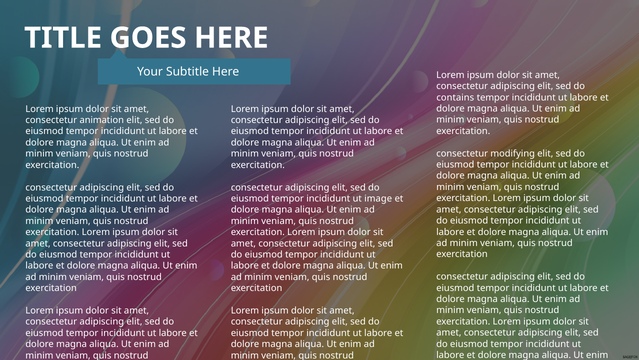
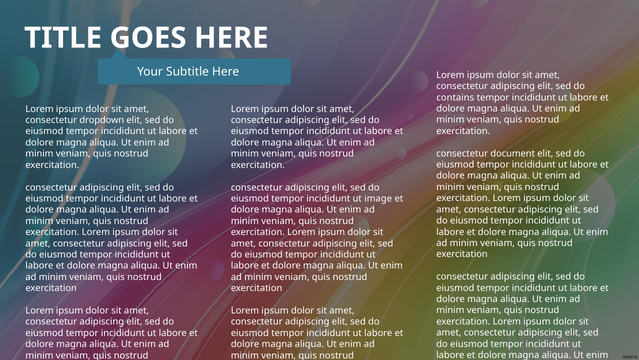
animation: animation -> dropdown
modifying: modifying -> document
